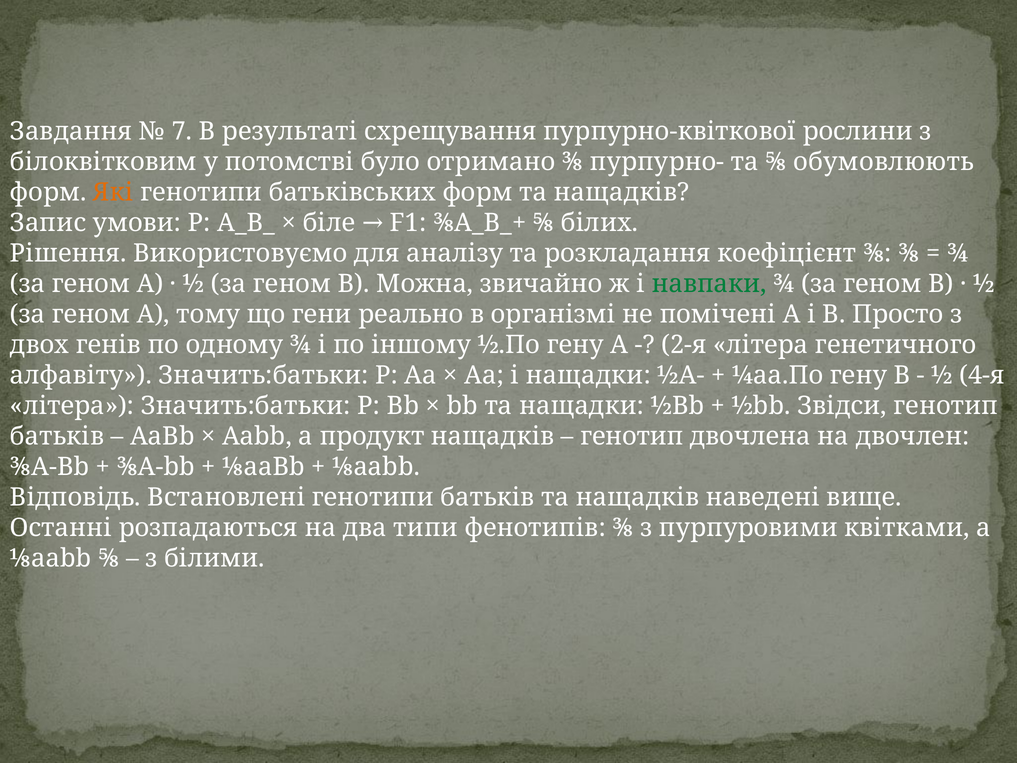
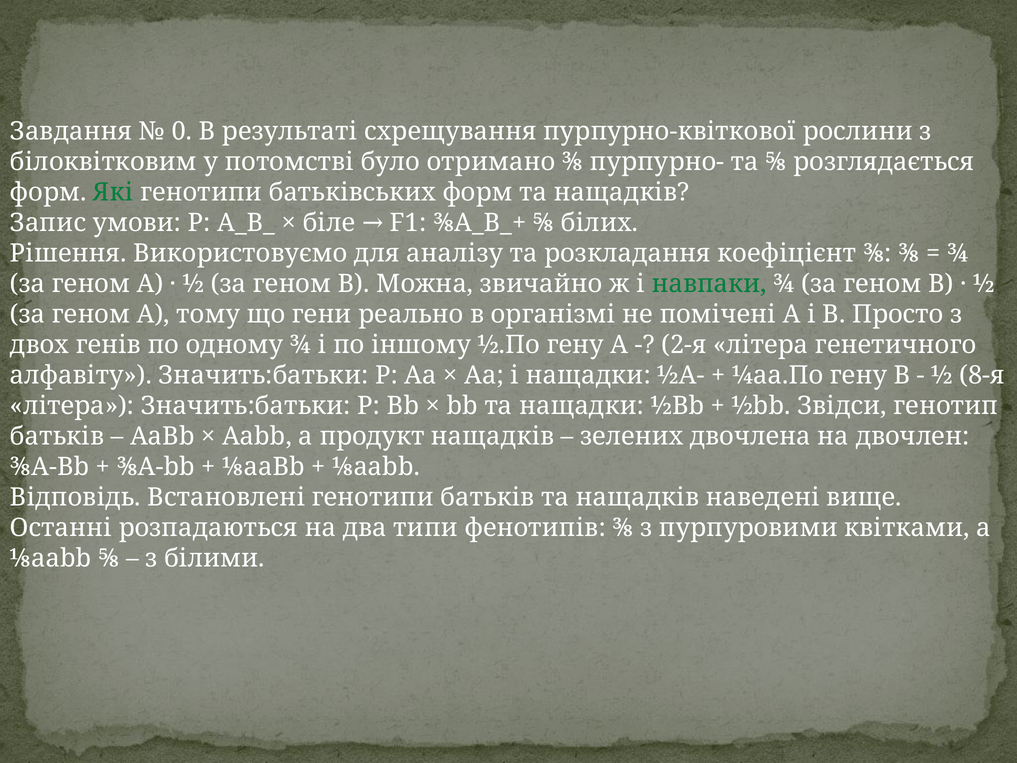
7: 7 -> 0
обумовлюють: обумовлюють -> розглядається
Які colour: orange -> green
4-я: 4-я -> 8-я
генотип at (632, 436): генотип -> зелених
